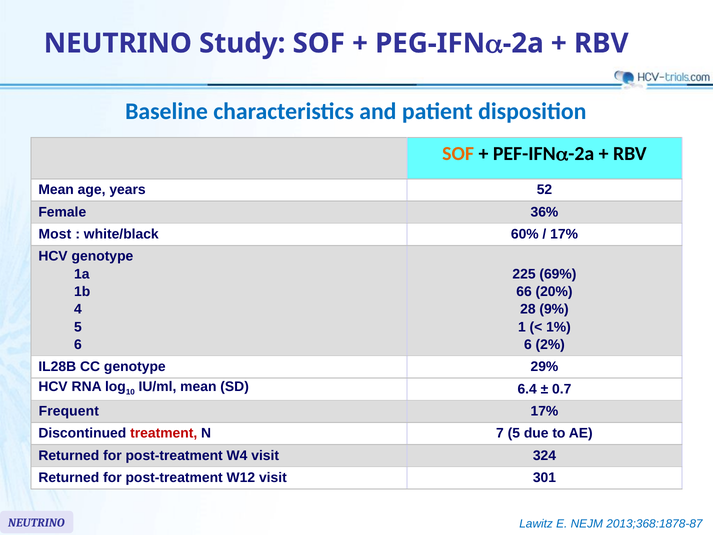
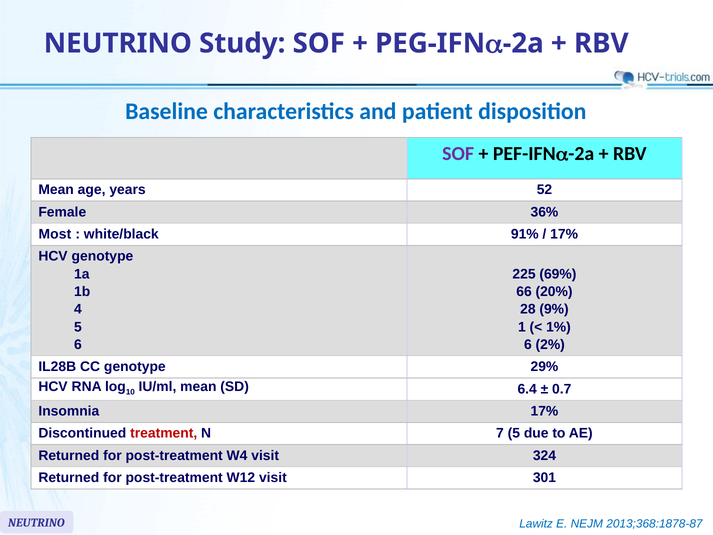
SOF at (458, 154) colour: orange -> purple
60%: 60% -> 91%
Frequent: Frequent -> Insomnia
